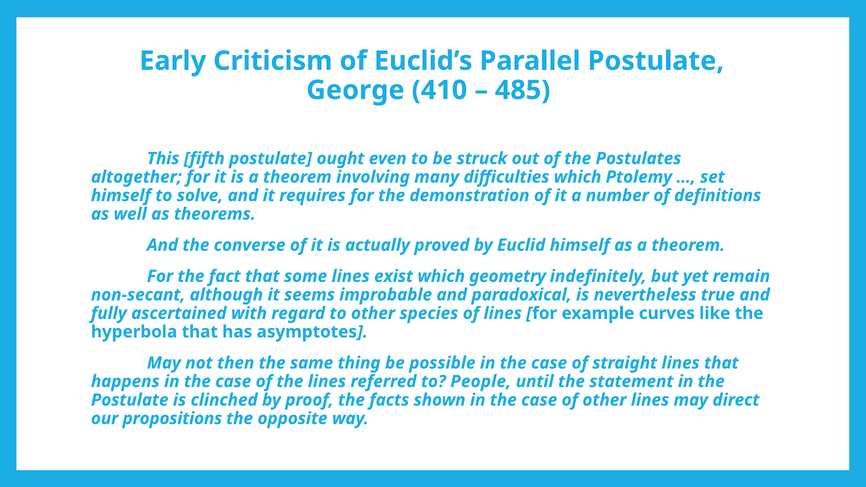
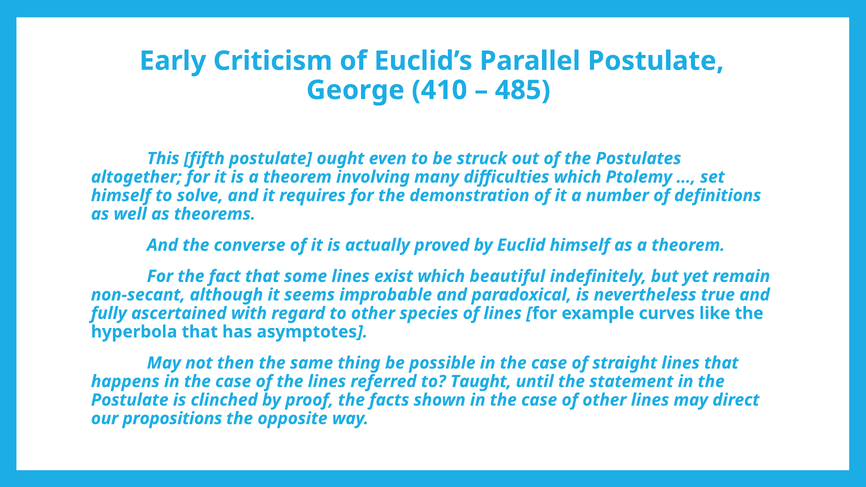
geometry: geometry -> beautiful
People: People -> Taught
